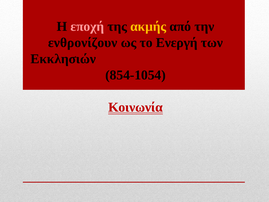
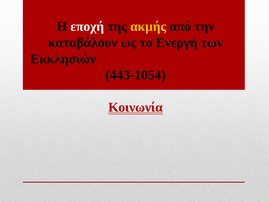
εποχή colour: pink -> white
ενθρονίζουν: ενθρονίζουν -> καταβάλουν
854-1054: 854-1054 -> 443-1054
